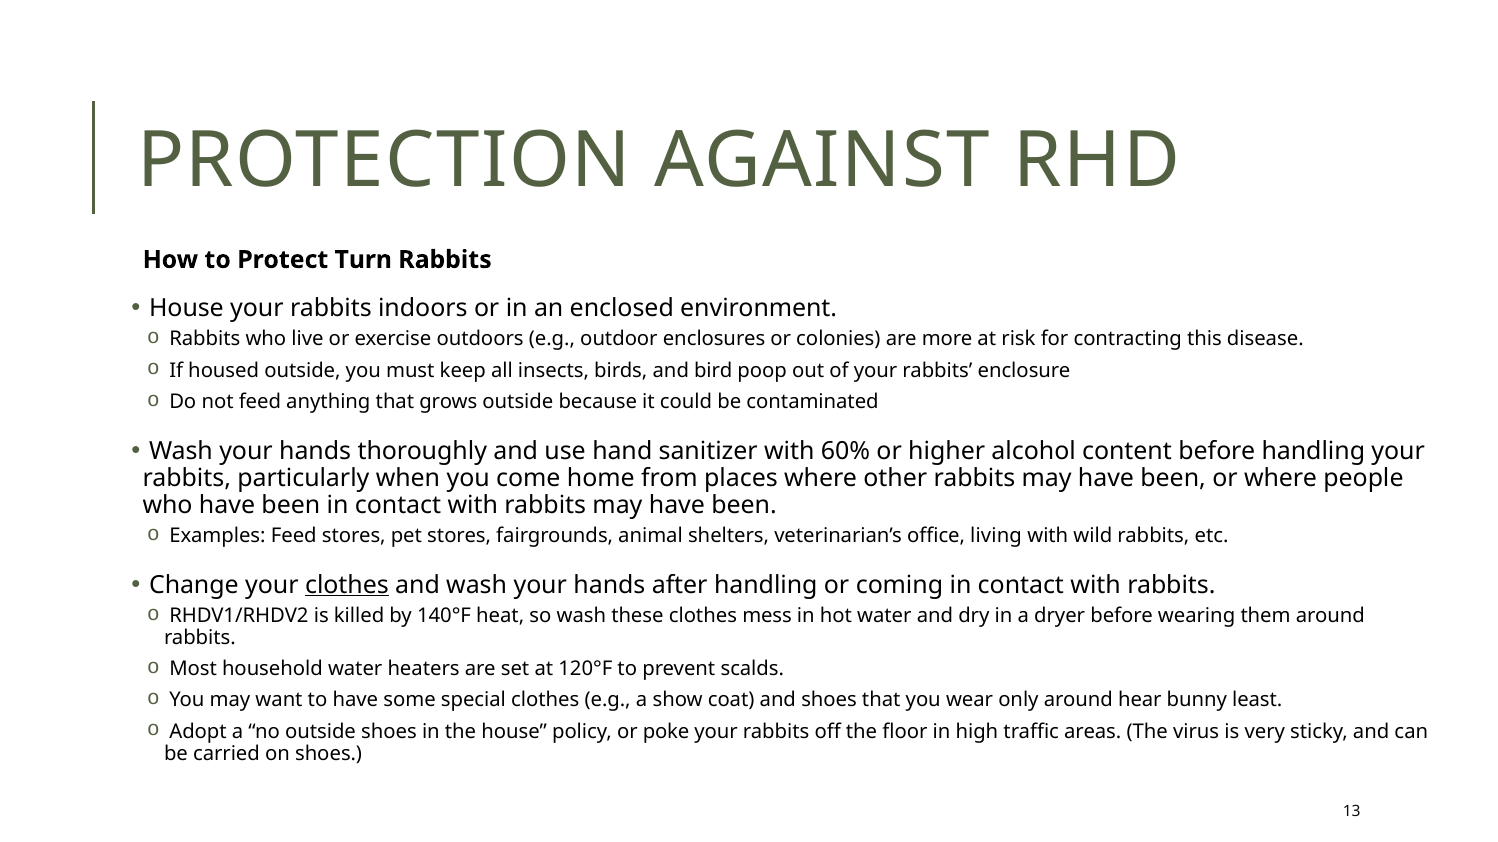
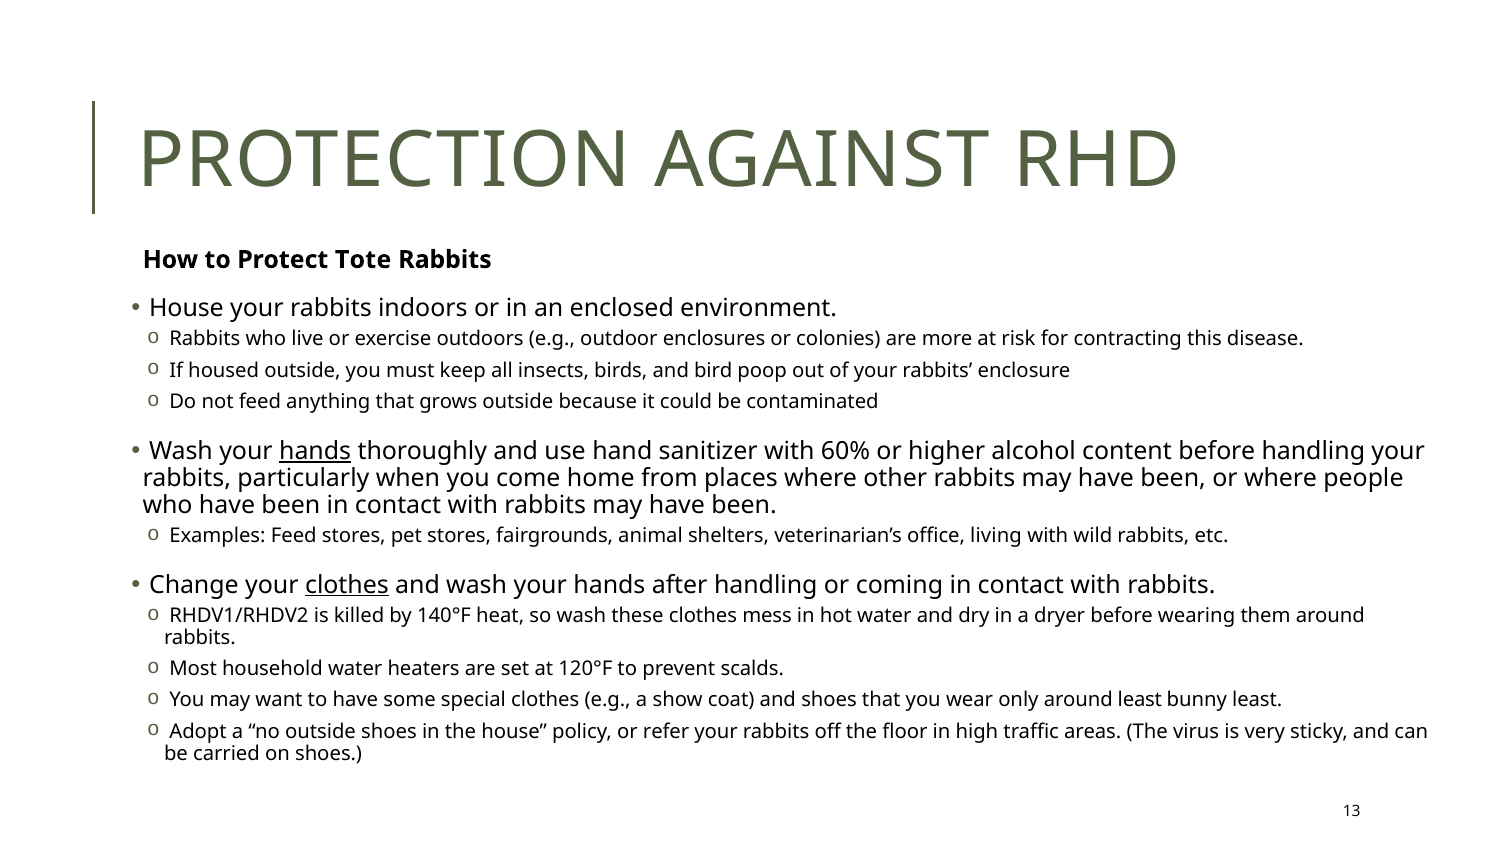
Turn: Turn -> Tote
hands at (315, 451) underline: none -> present
around hear: hear -> least
poke: poke -> refer
